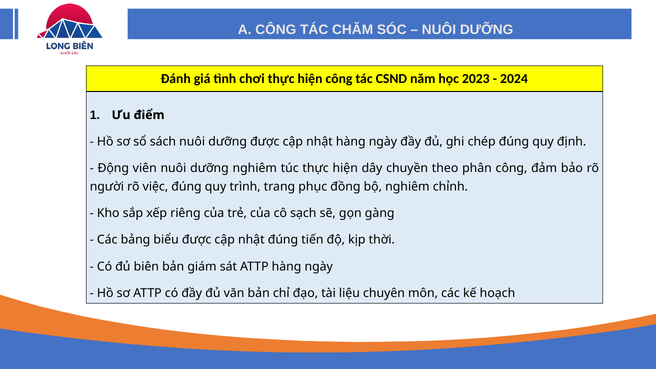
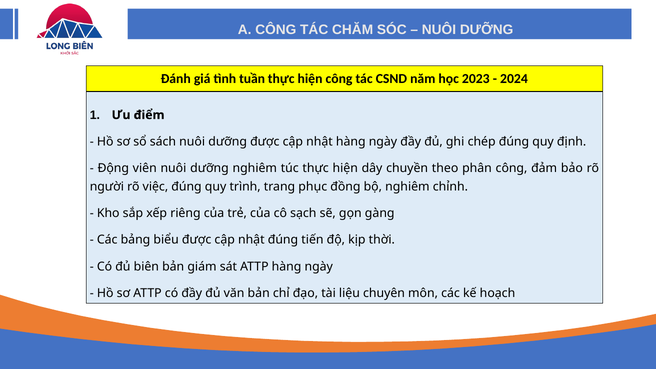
chơi: chơi -> tuần
